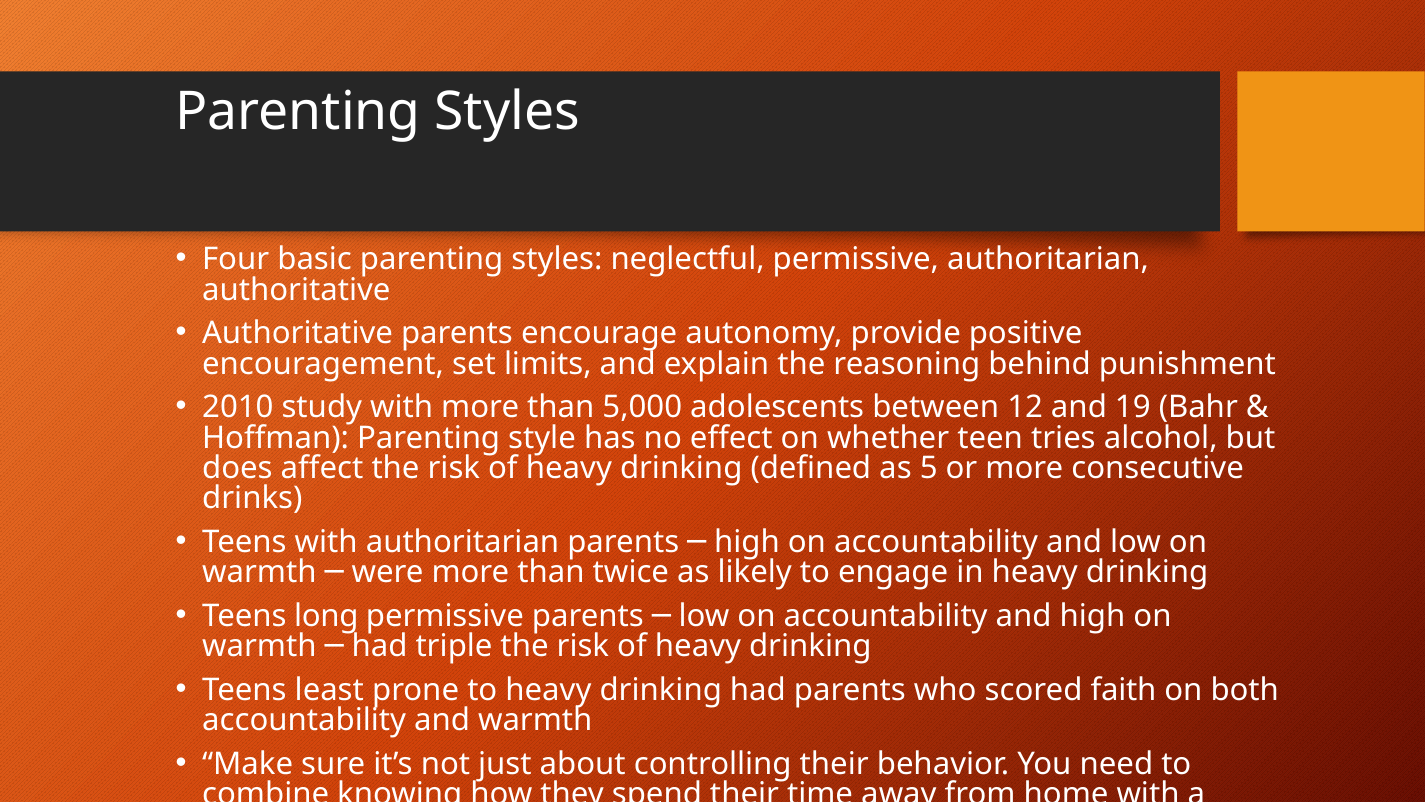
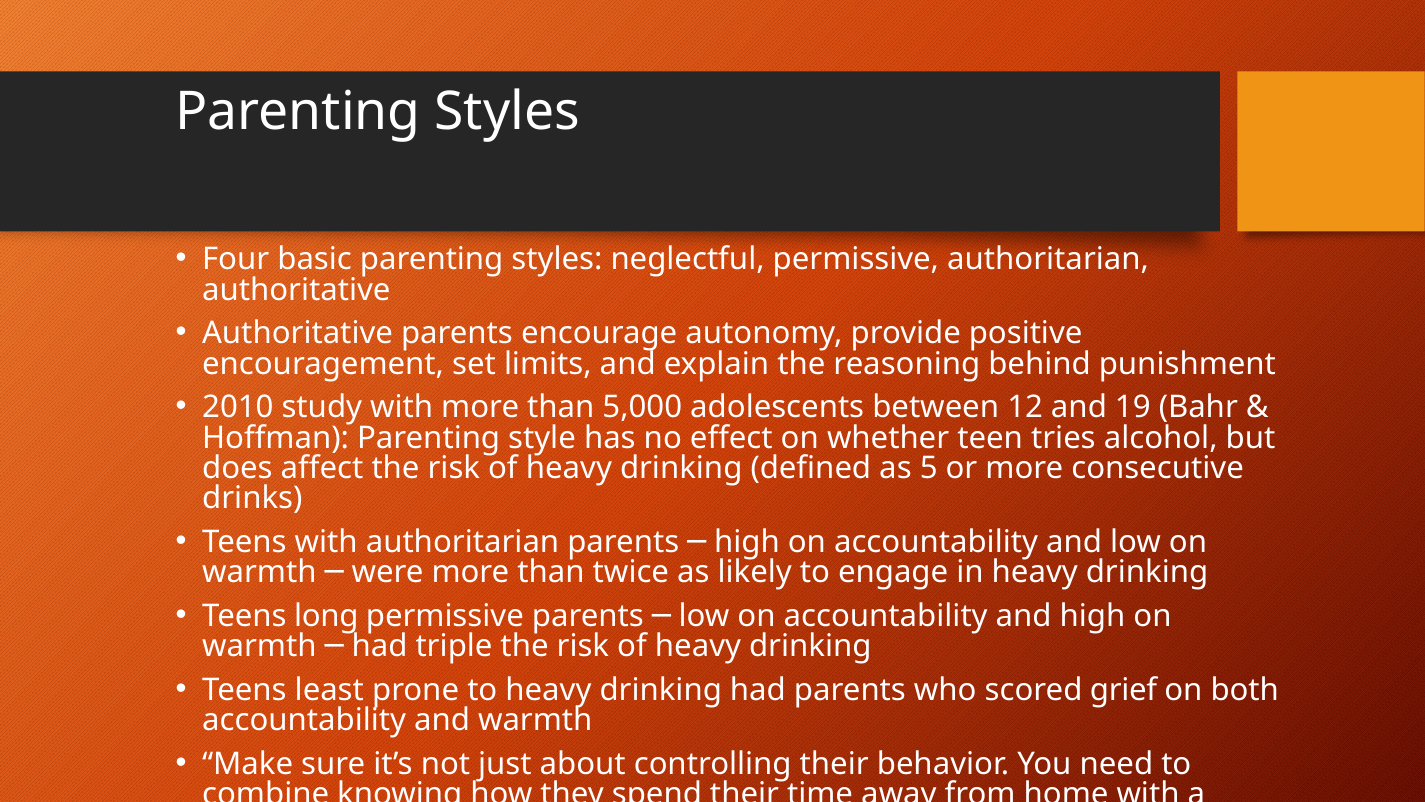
faith: faith -> grief
